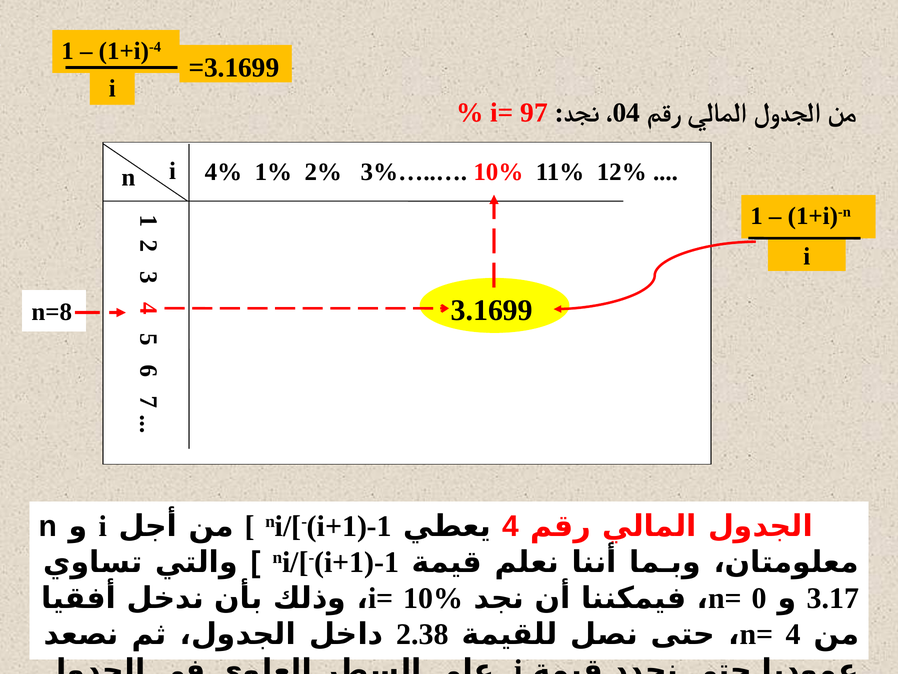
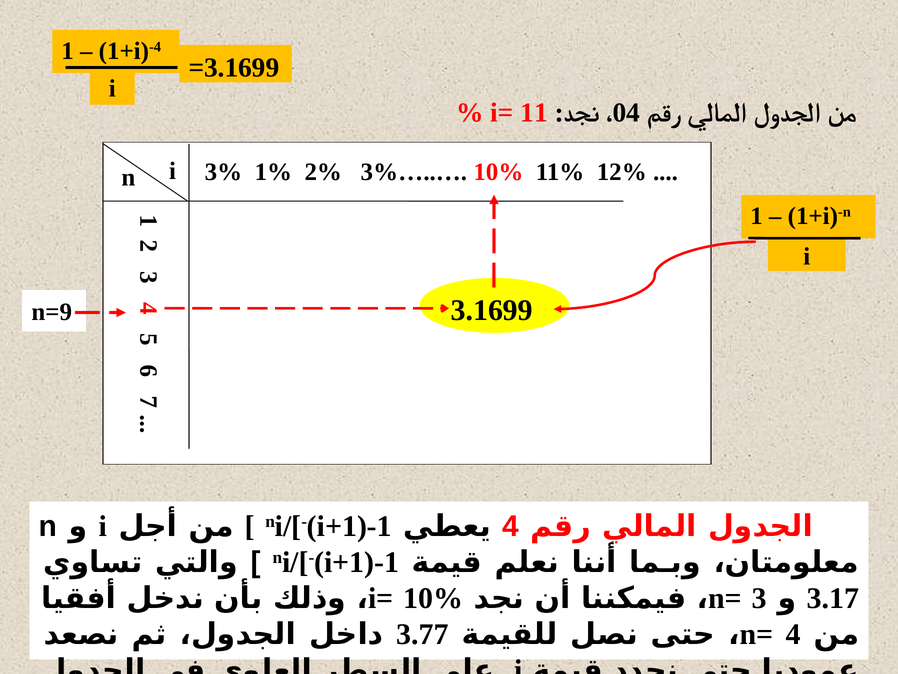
97: 97 -> 11
4%: 4% -> 3%
n=8: n=8 -> n=9
n= 0: 0 -> 3
2.38: 2.38 -> 3.77
